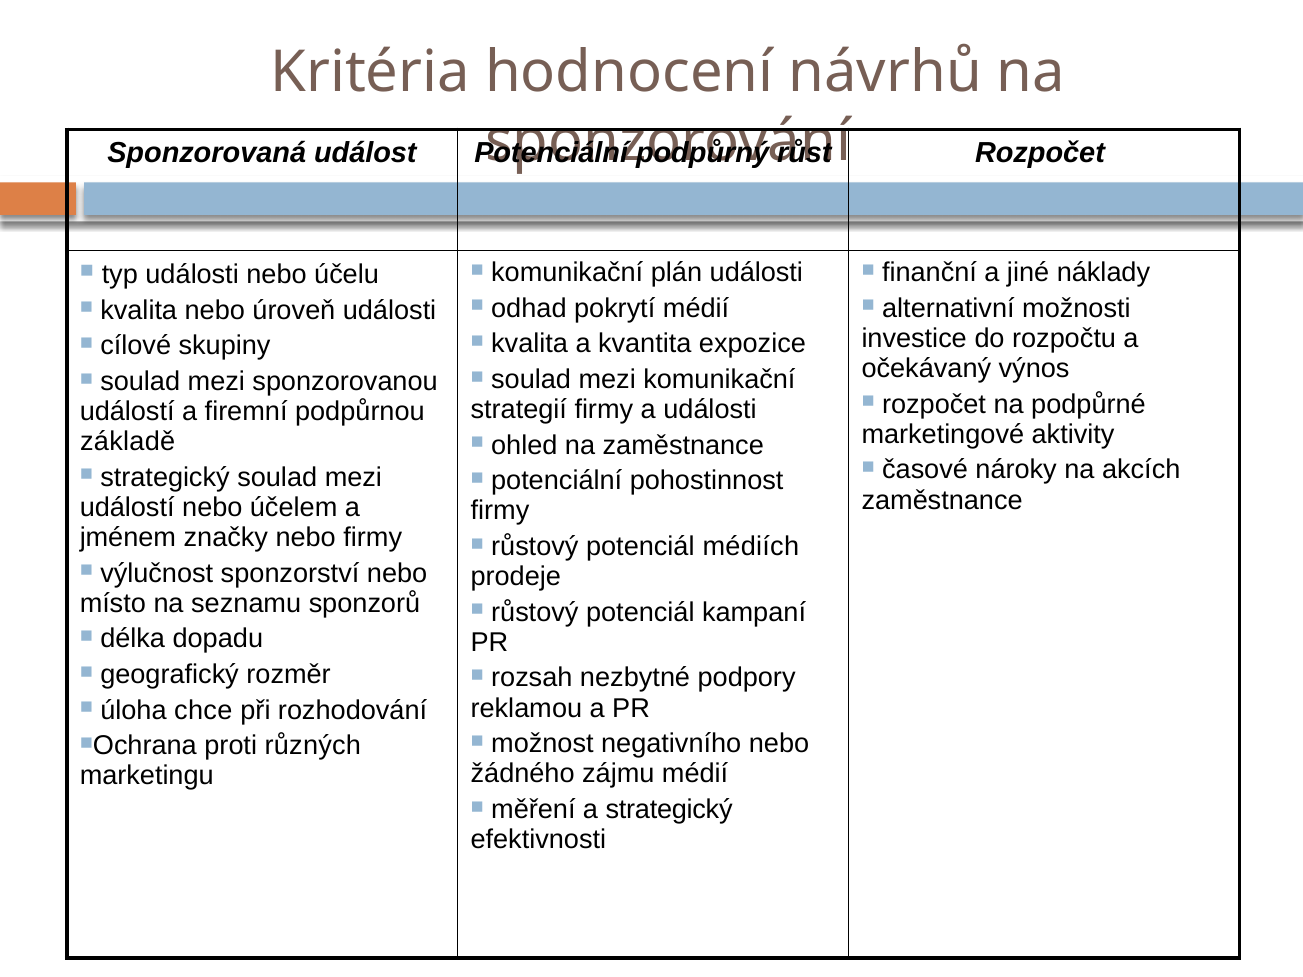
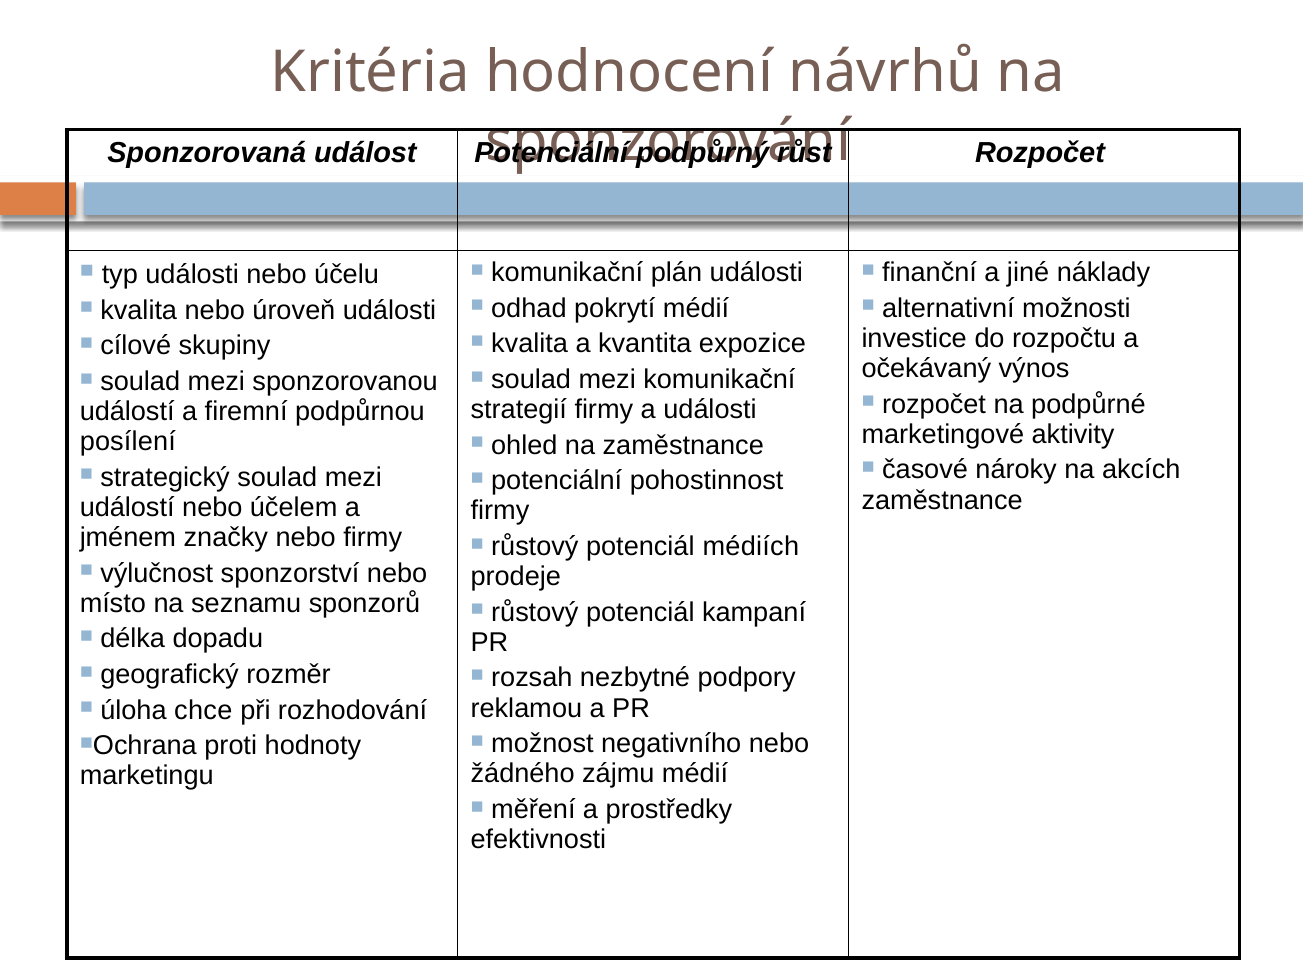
základě: základě -> posílení
různých: různých -> hodnoty
a strategický: strategický -> prostředky
